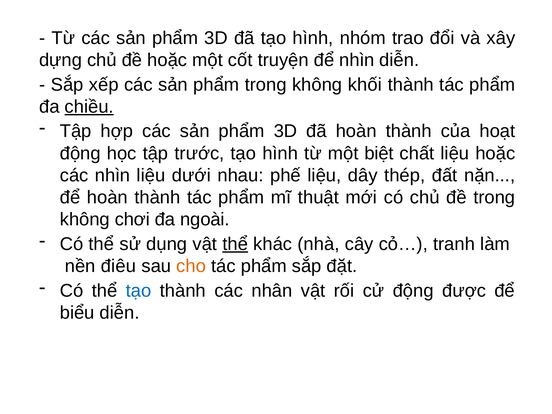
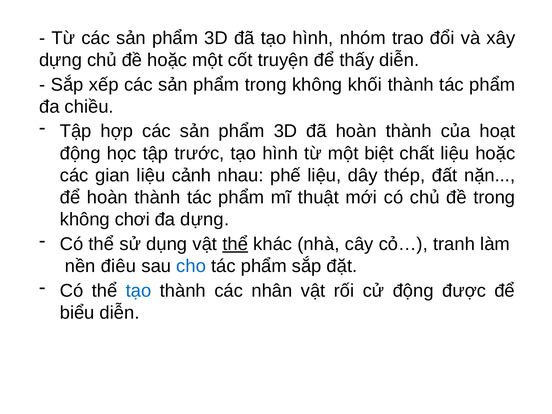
để nhìn: nhìn -> thấy
chiều underline: present -> none
các nhìn: nhìn -> gian
dưới: dưới -> cảnh
đa ngoài: ngoài -> dựng
cho colour: orange -> blue
